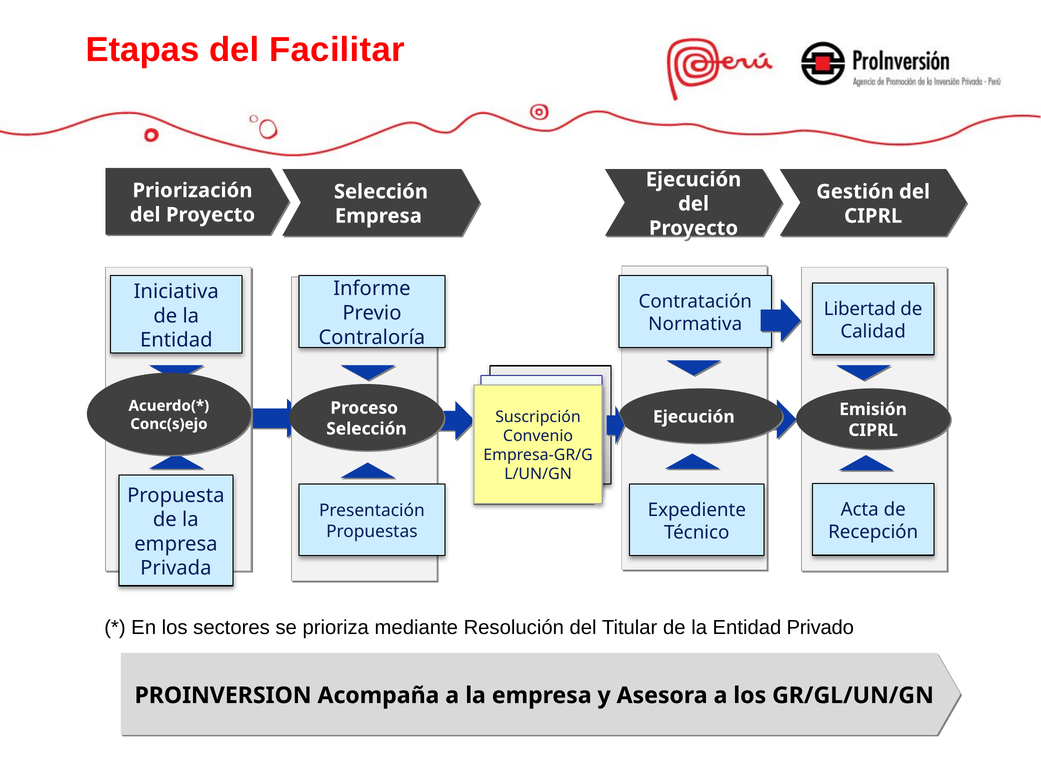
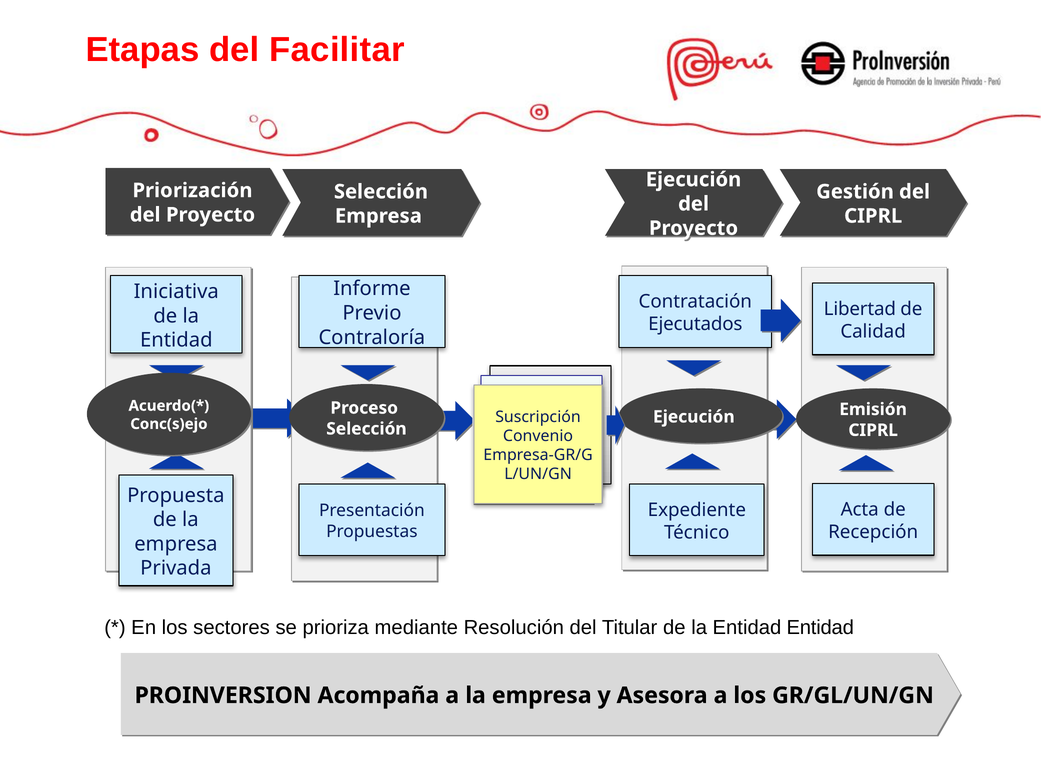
Normativa: Normativa -> Ejecutados
Entidad Privado: Privado -> Entidad
